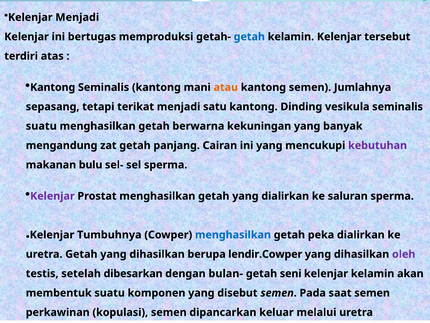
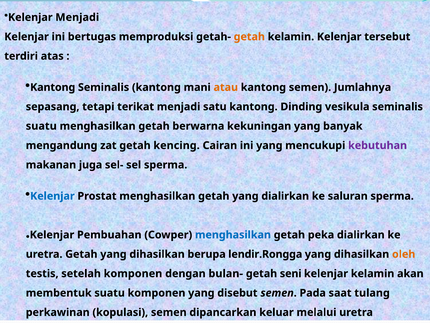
getah at (249, 37) colour: blue -> orange
panjang: panjang -> kencing
bulu: bulu -> juga
Kelenjar at (52, 196) colour: purple -> blue
Tumbuhnya: Tumbuhnya -> Pembuahan
lendir.Cowper: lendir.Cowper -> lendir.Rongga
oleh colour: purple -> orange
setelah dibesarkan: dibesarkan -> komponen
saat semen: semen -> tulang
